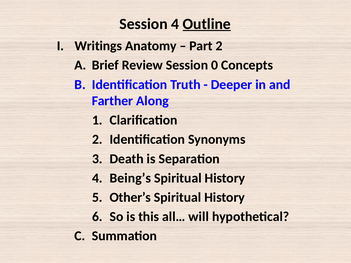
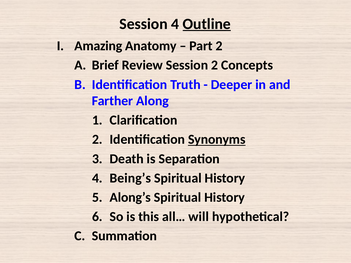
Writings: Writings -> Amazing
Session 0: 0 -> 2
Synonyms underline: none -> present
Other’s: Other’s -> Along’s
